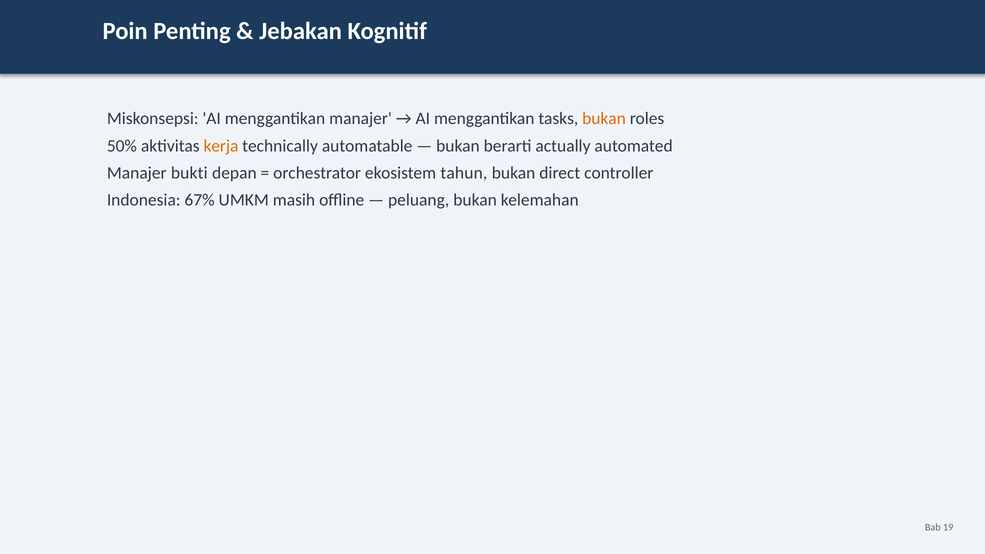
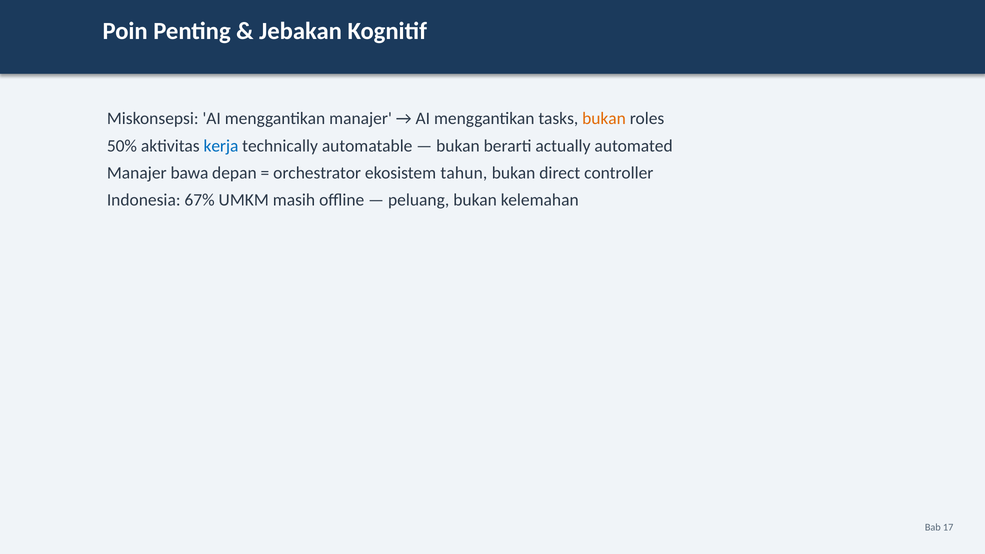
kerja colour: orange -> blue
bukti: bukti -> bawa
19: 19 -> 17
